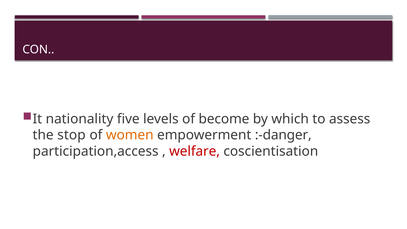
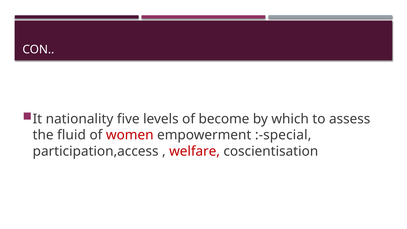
stop: stop -> fluid
women colour: orange -> red
:-danger: :-danger -> :-special
